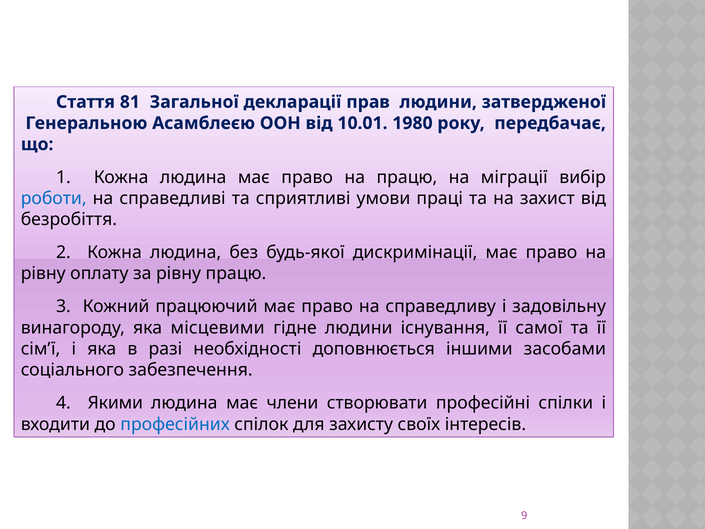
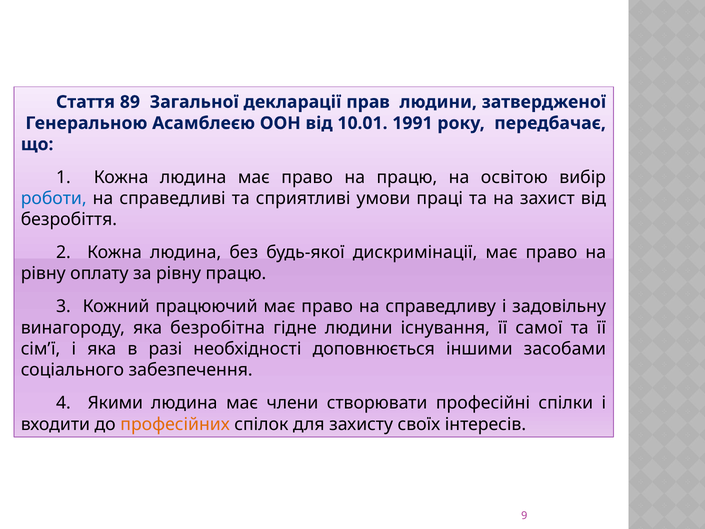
81: 81 -> 89
1980: 1980 -> 1991
міграції: міграції -> освітою
місцевими: місцевими -> безробітна
професійних colour: blue -> orange
